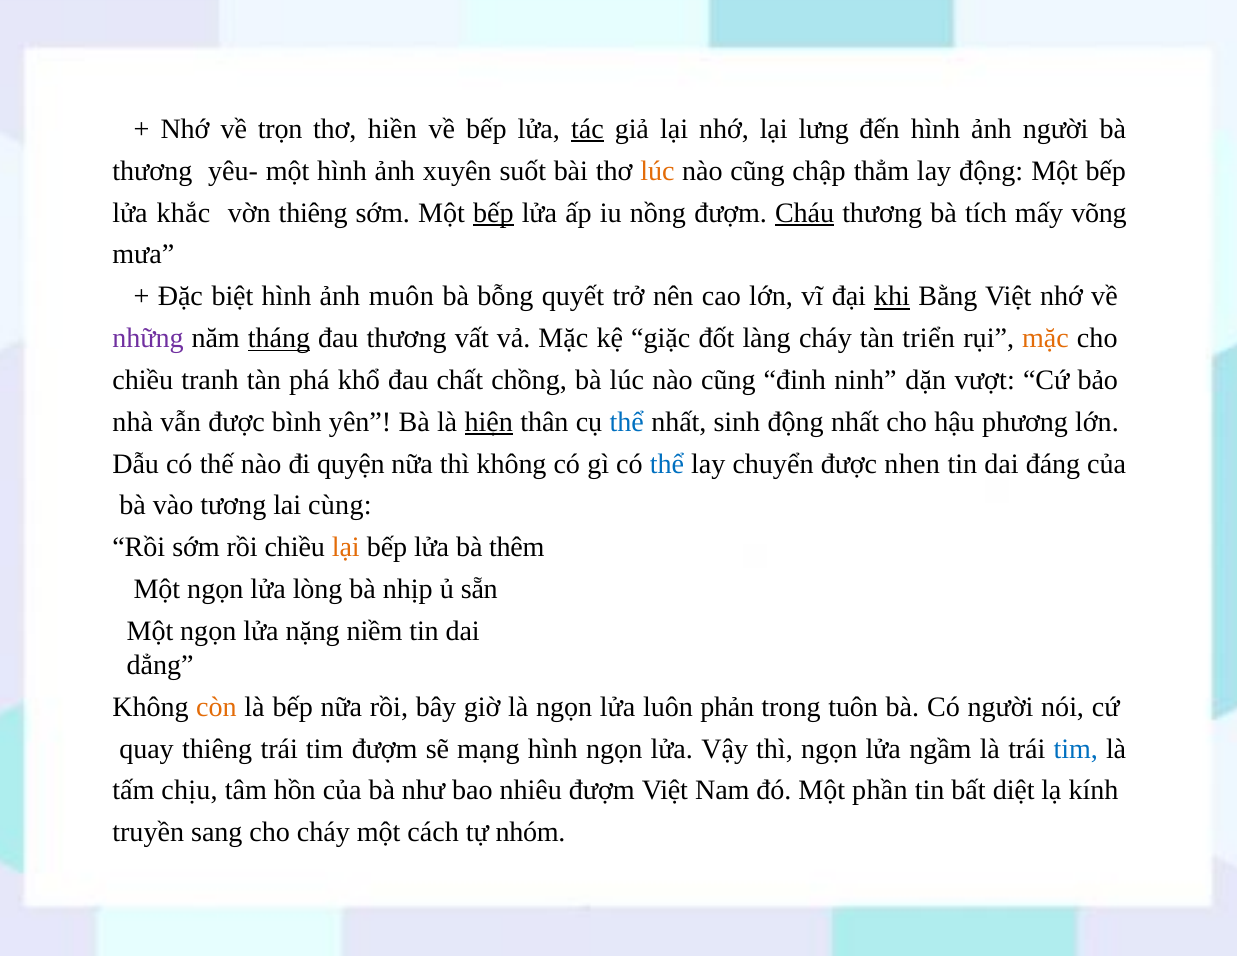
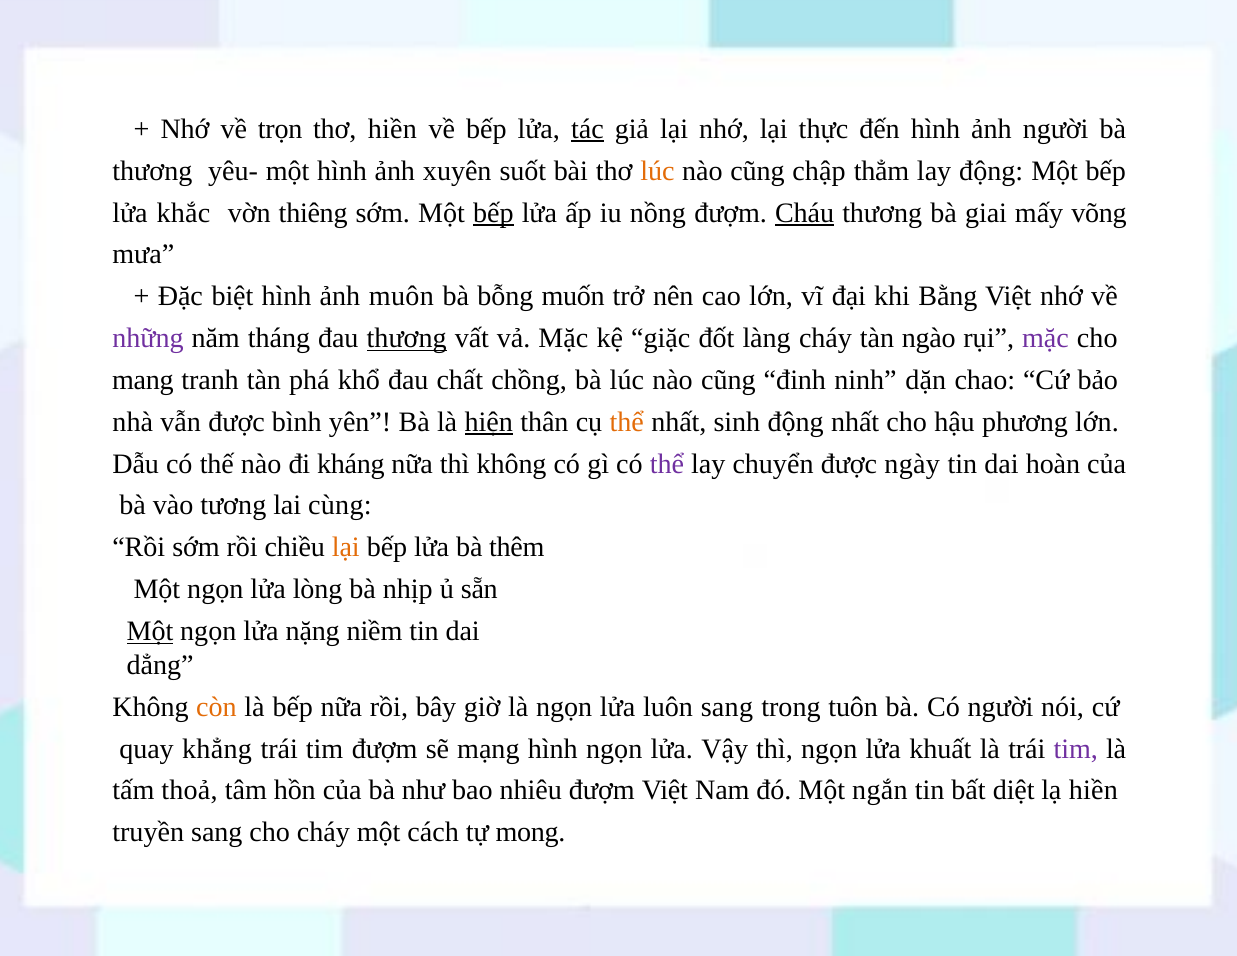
lưng: lưng -> thực
tích: tích -> giai
quyết: quyết -> muốn
khi underline: present -> none
tháng underline: present -> none
thương at (407, 338) underline: none -> present
triển: triển -> ngào
mặc at (1045, 338) colour: orange -> purple
chiều at (143, 380): chiều -> mang
vượt: vượt -> chao
thể at (627, 422) colour: blue -> orange
quyện: quyện -> kháng
thể at (667, 464) colour: blue -> purple
nhen: nhen -> ngày
đáng: đáng -> hoàn
Một at (150, 631) underline: none -> present
luôn phản: phản -> sang
quay thiêng: thiêng -> khẳng
ngầm: ngầm -> khuất
tim at (1076, 749) colour: blue -> purple
chịu: chịu -> thoả
phần: phần -> ngắn
lạ kính: kính -> hiền
nhóm: nhóm -> mong
